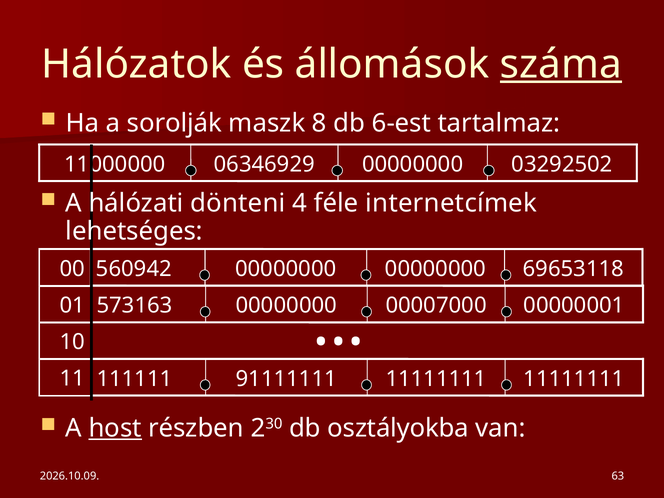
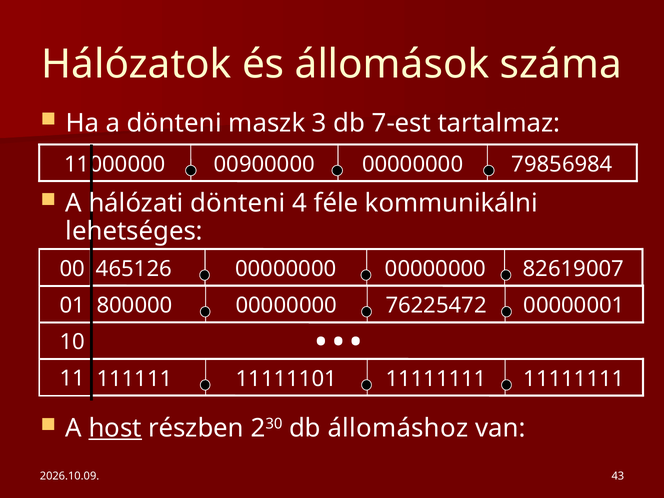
száma underline: present -> none
a sorolják: sorolják -> dönteni
8: 8 -> 3
6-est: 6-est -> 7-est
06346929: 06346929 -> 00900000
03292502: 03292502 -> 79856984
internetcímek: internetcímek -> kommunikálni
69653118: 69653118 -> 82619007
560942: 560942 -> 465126
573163: 573163 -> 800000
00007000: 00007000 -> 76225472
91111111: 91111111 -> 11111101
osztályokba: osztályokba -> állomáshoz
63: 63 -> 43
